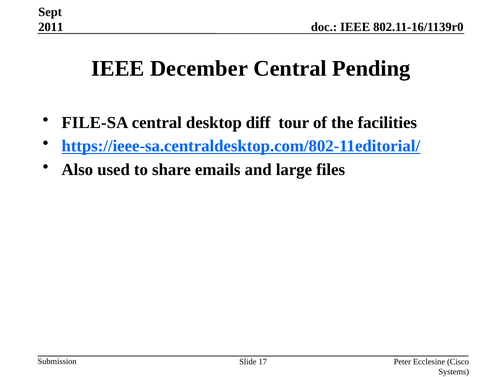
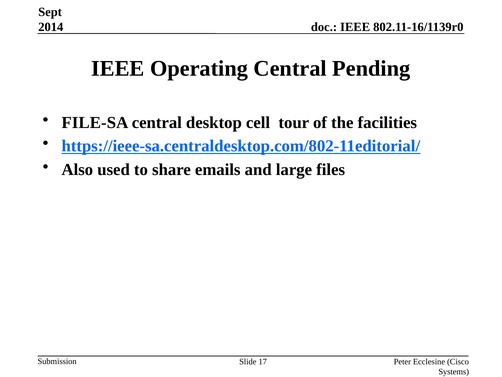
2011: 2011 -> 2014
December: December -> Operating
diff: diff -> cell
